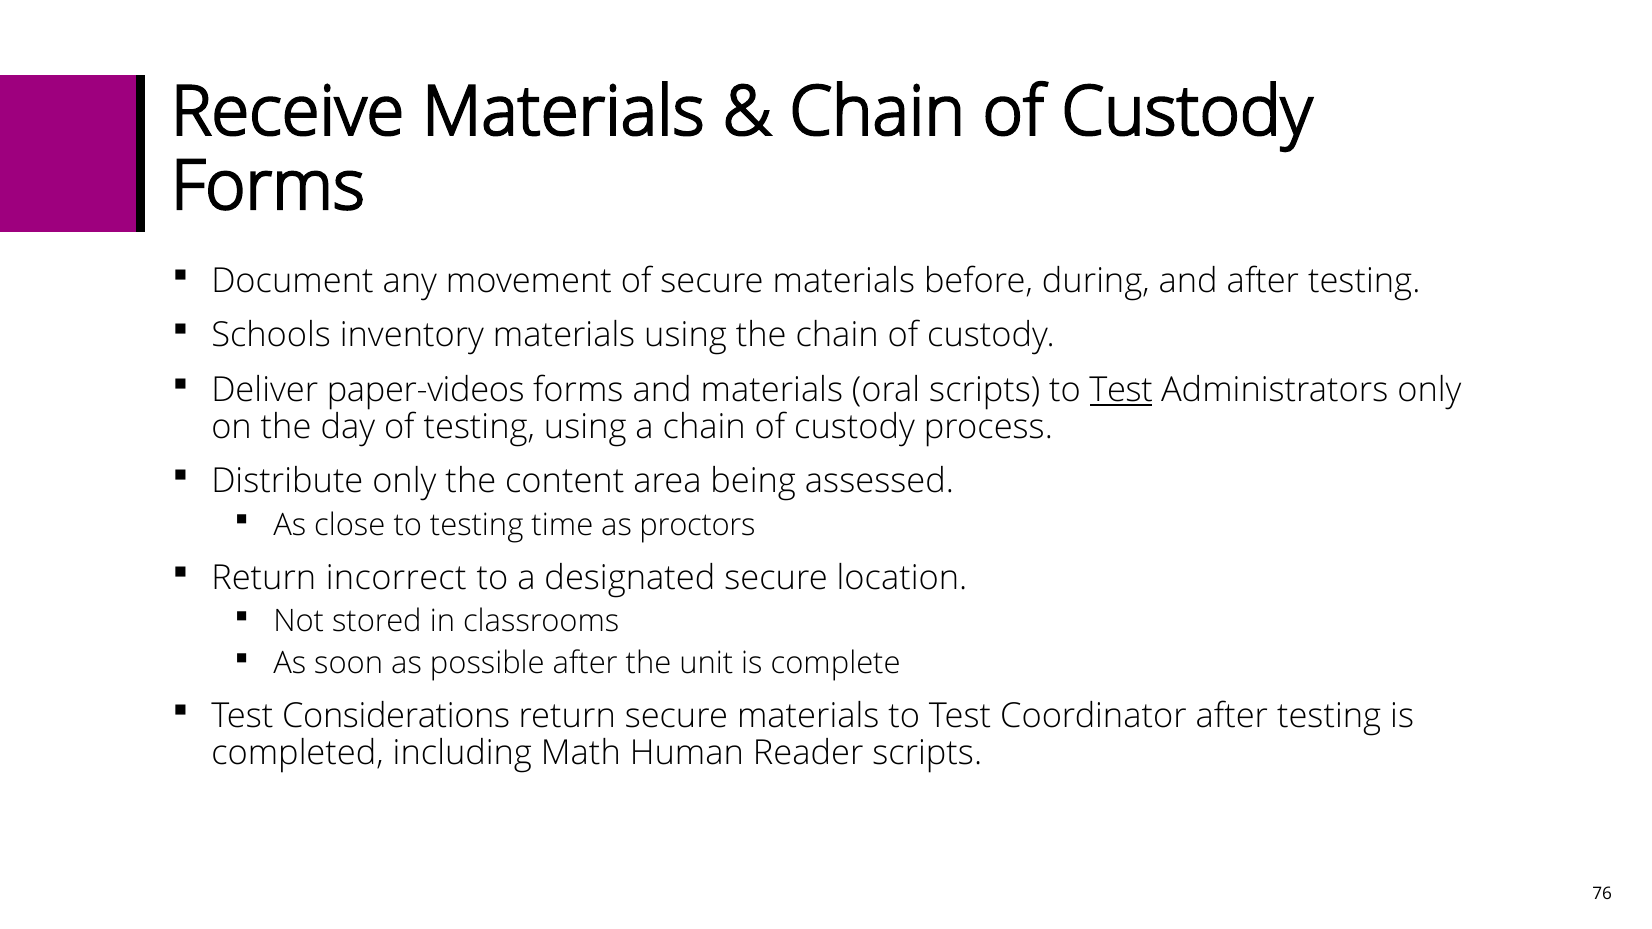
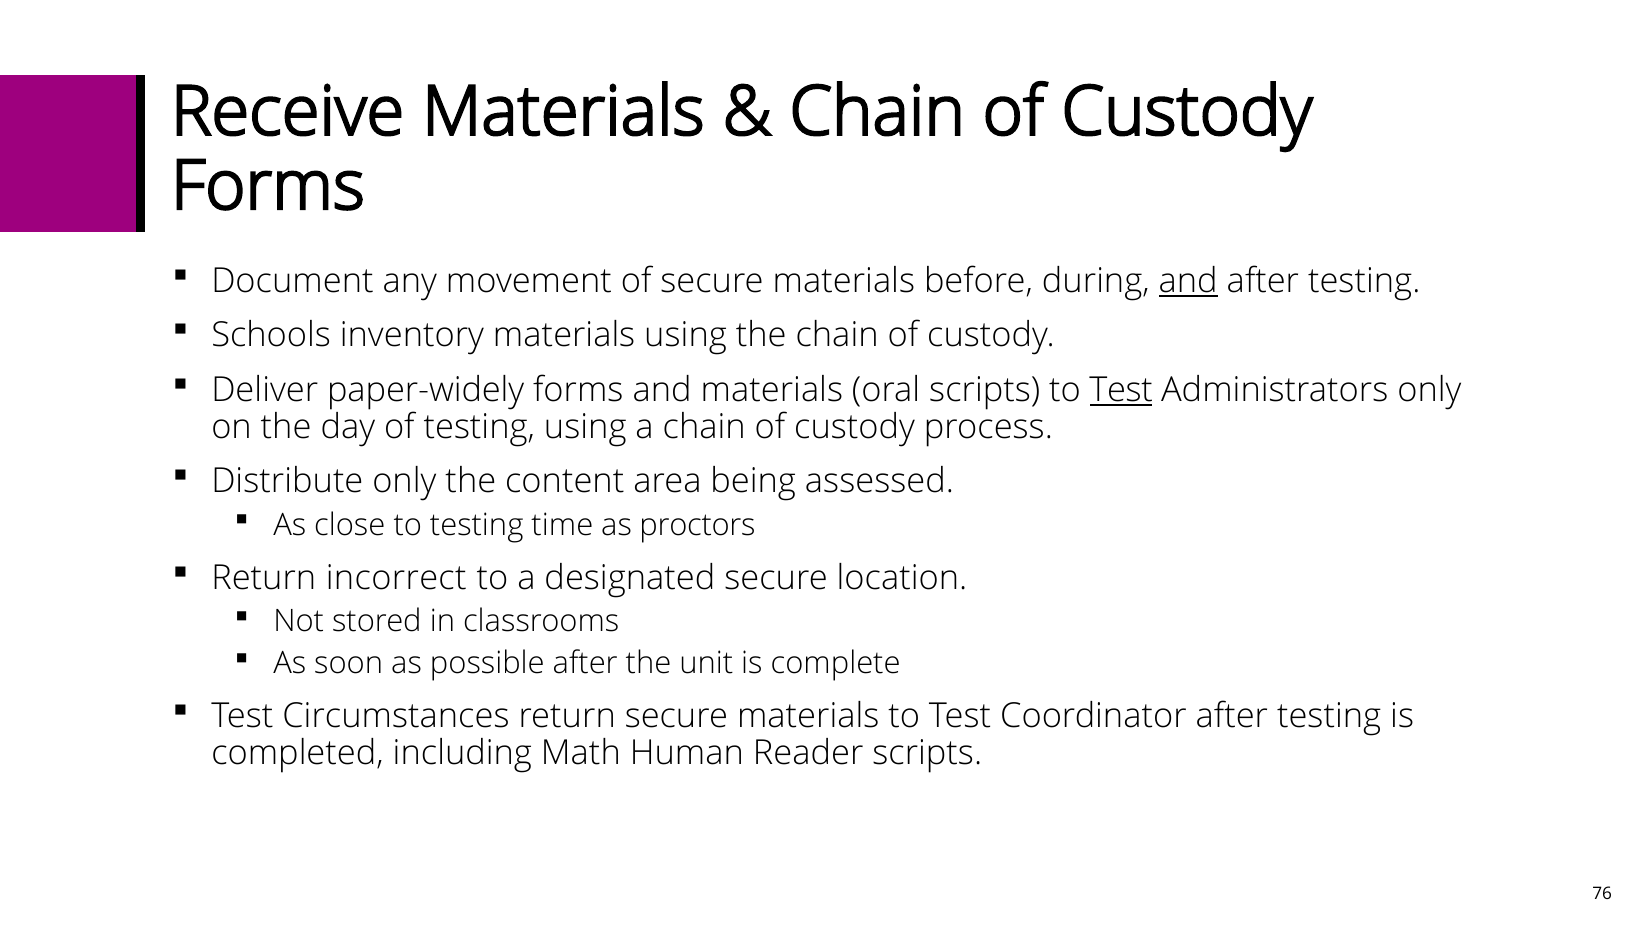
and at (1188, 281) underline: none -> present
paper-videos: paper-videos -> paper-widely
Considerations: Considerations -> Circumstances
